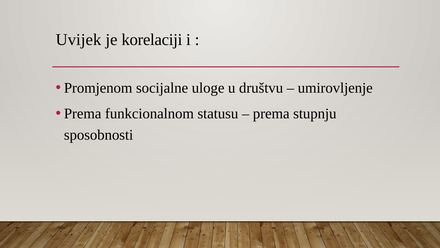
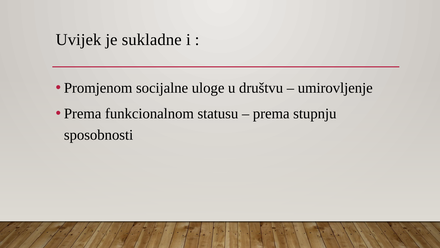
korelaciji: korelaciji -> sukladne
